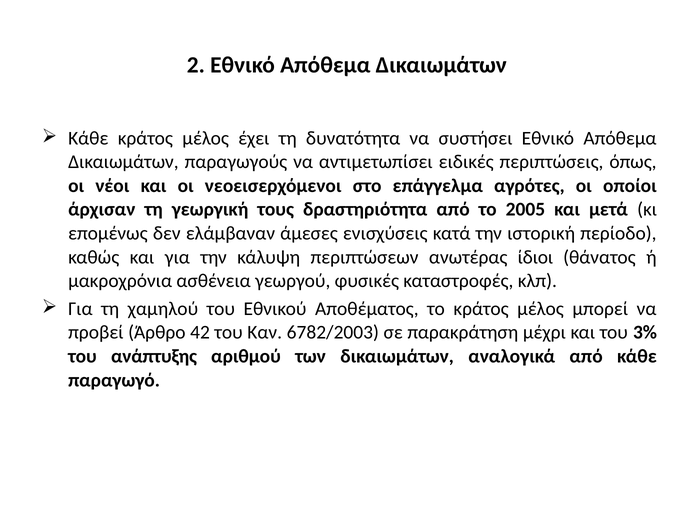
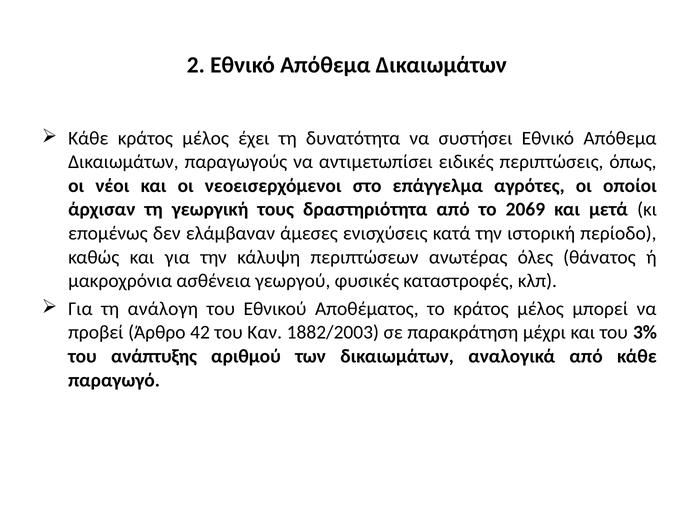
2005: 2005 -> 2069
ίδιοι: ίδιοι -> όλες
χαμηλού: χαμηλού -> ανάλογη
6782/2003: 6782/2003 -> 1882/2003
